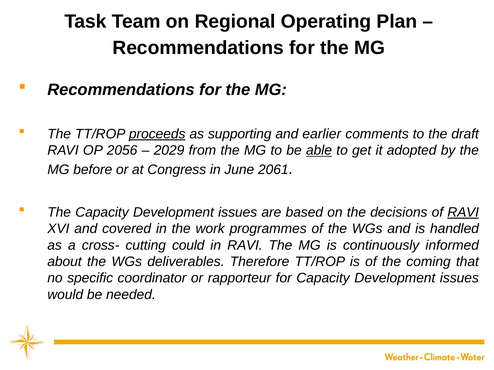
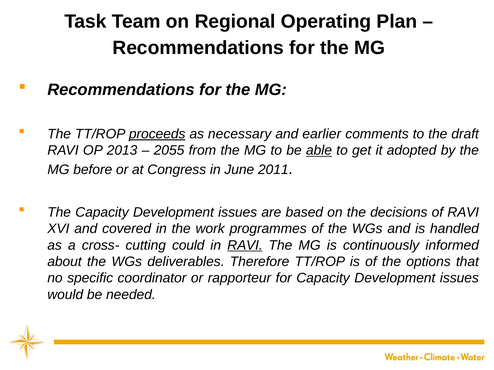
supporting: supporting -> necessary
2056: 2056 -> 2013
2029: 2029 -> 2055
2061: 2061 -> 2011
RAVI at (463, 213) underline: present -> none
RAVI at (245, 246) underline: none -> present
coming: coming -> options
